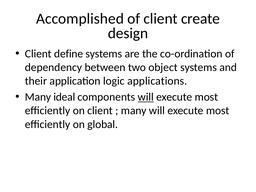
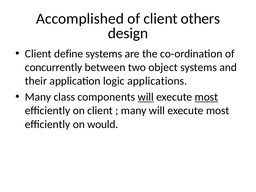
create: create -> others
dependency: dependency -> concurrently
ideal: ideal -> class
most at (206, 97) underline: none -> present
global: global -> would
